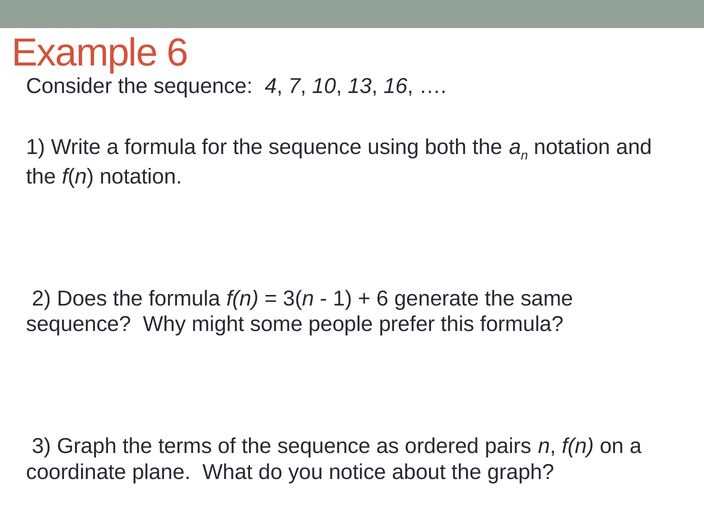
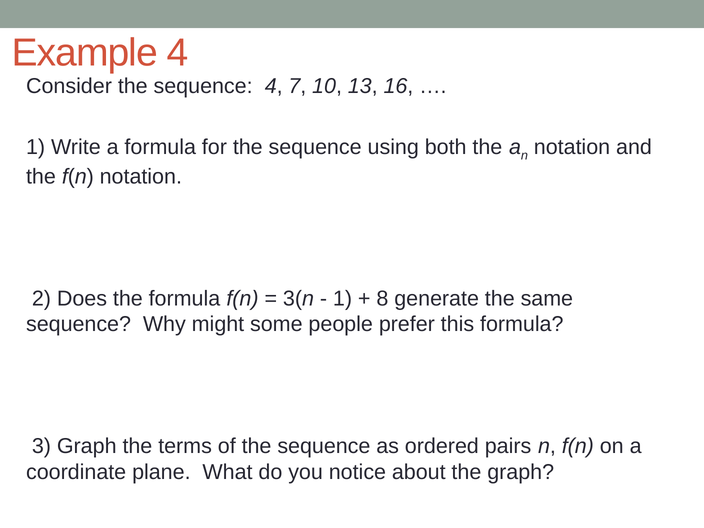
Example 6: 6 -> 4
6 at (382, 299): 6 -> 8
